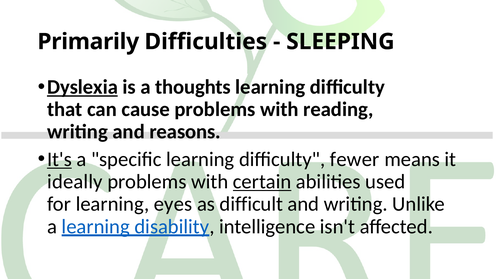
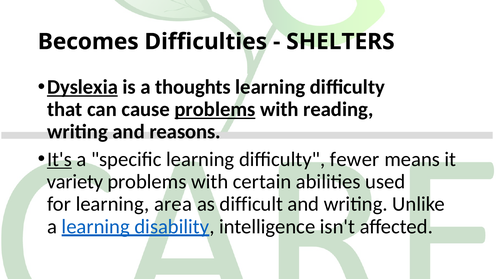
Primarily: Primarily -> Becomes
SLEEPING: SLEEPING -> SHELTERS
problems at (215, 109) underline: none -> present
ideally: ideally -> variety
certain underline: present -> none
eyes: eyes -> area
